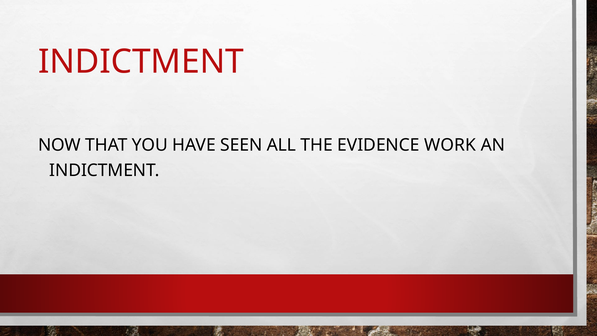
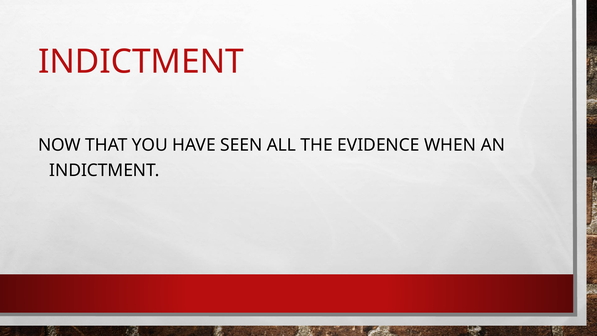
WORK: WORK -> WHEN
